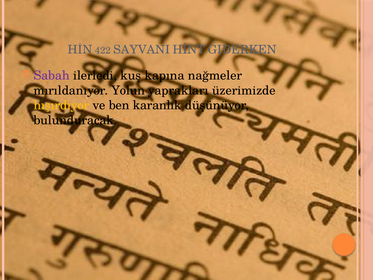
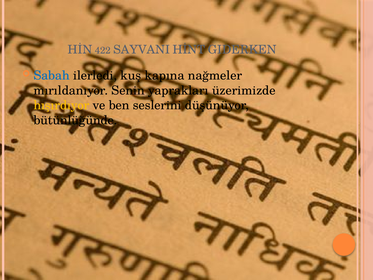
Sabah colour: purple -> blue
Yolun: Yolun -> Senin
karanlık: karanlık -> seslerini
bulunduracak: bulunduracak -> bütünlüğünde
